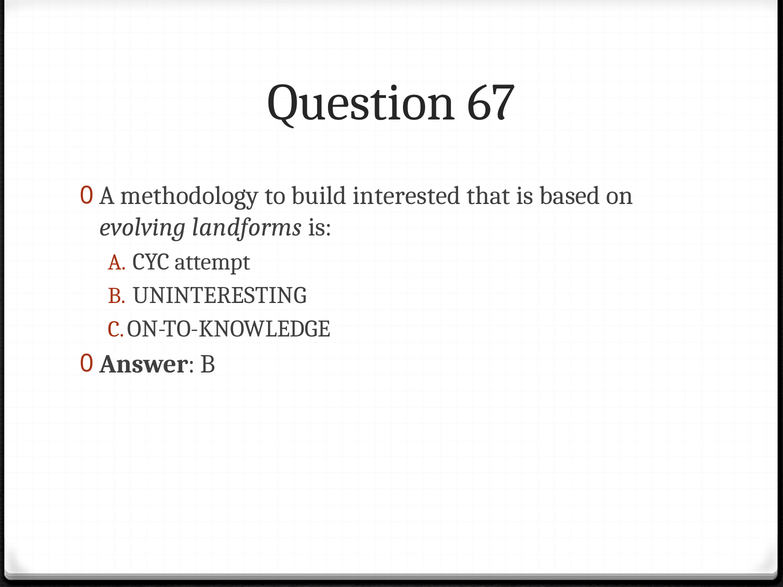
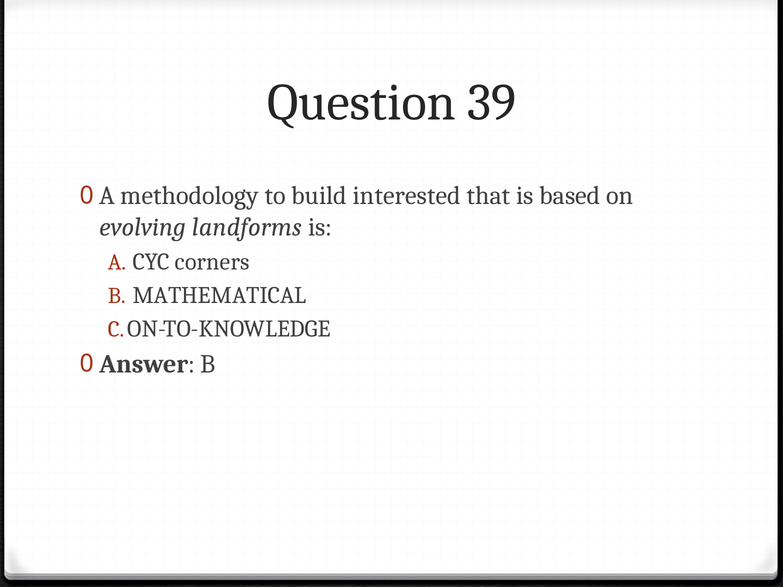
67: 67 -> 39
attempt: attempt -> corners
UNINTERESTING: UNINTERESTING -> MATHEMATICAL
